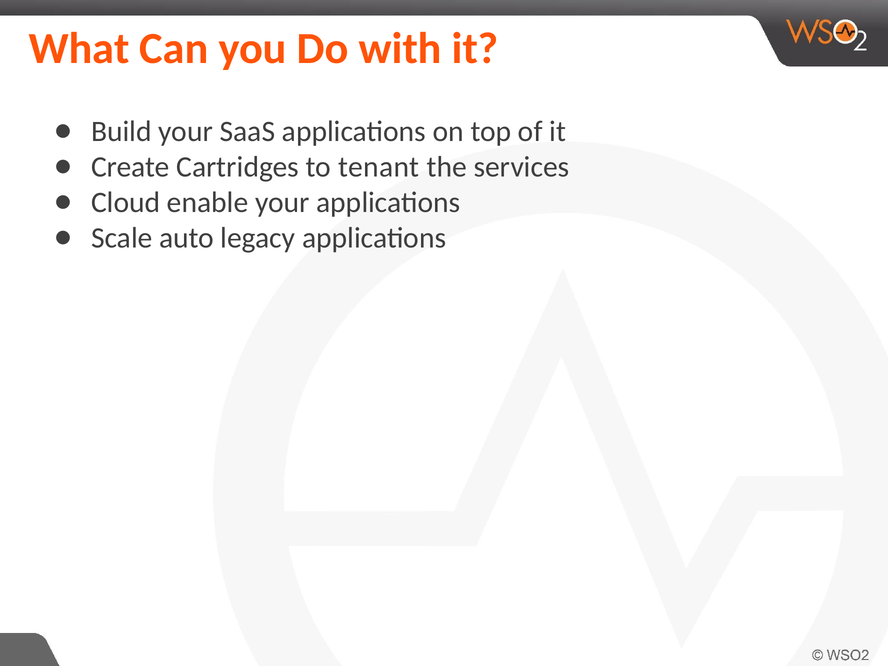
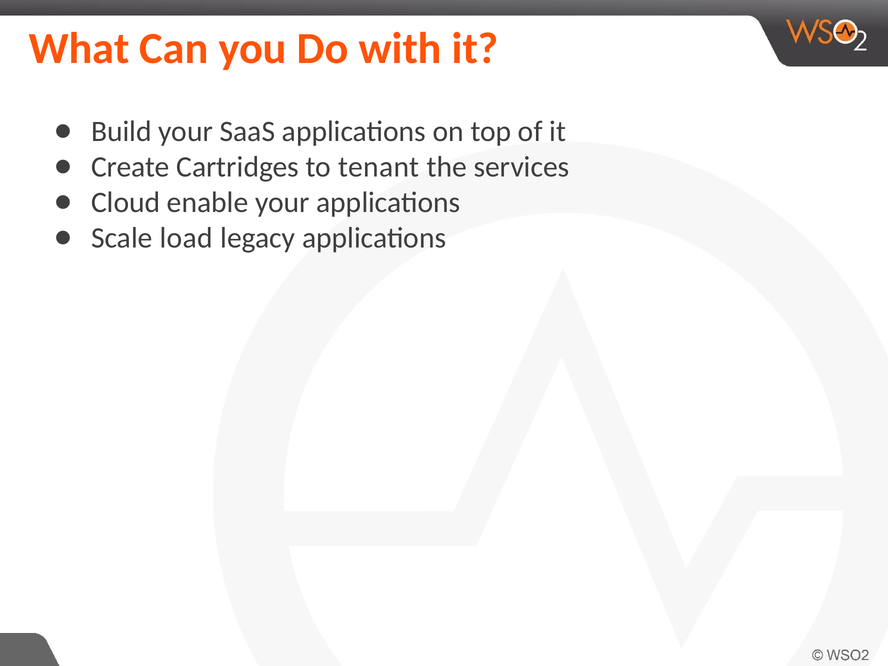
auto: auto -> load
